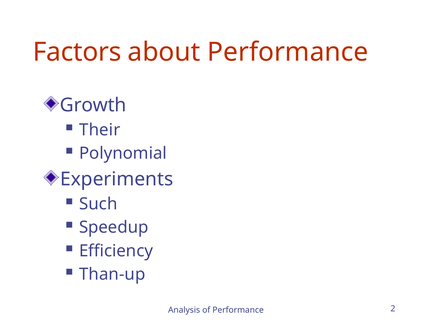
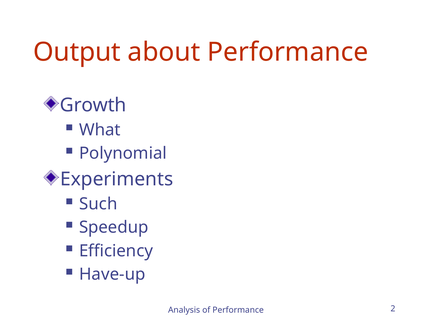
Factors: Factors -> Output
Their: Their -> What
Than-up: Than-up -> Have-up
